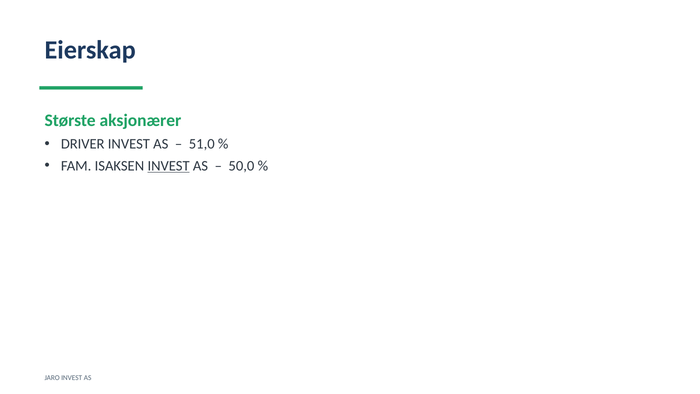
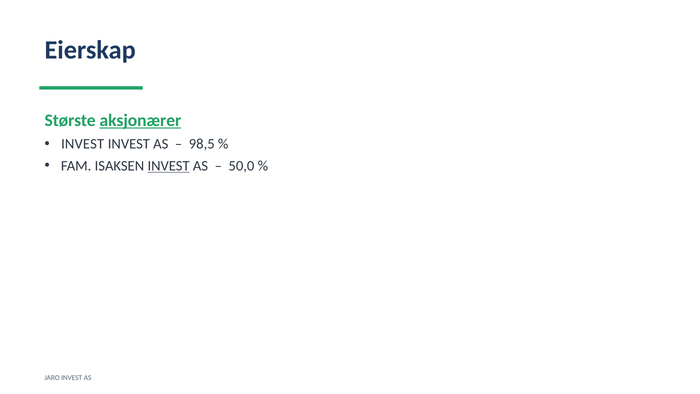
aksjonærer underline: none -> present
DRIVER at (83, 144): DRIVER -> INVEST
51,0: 51,0 -> 98,5
